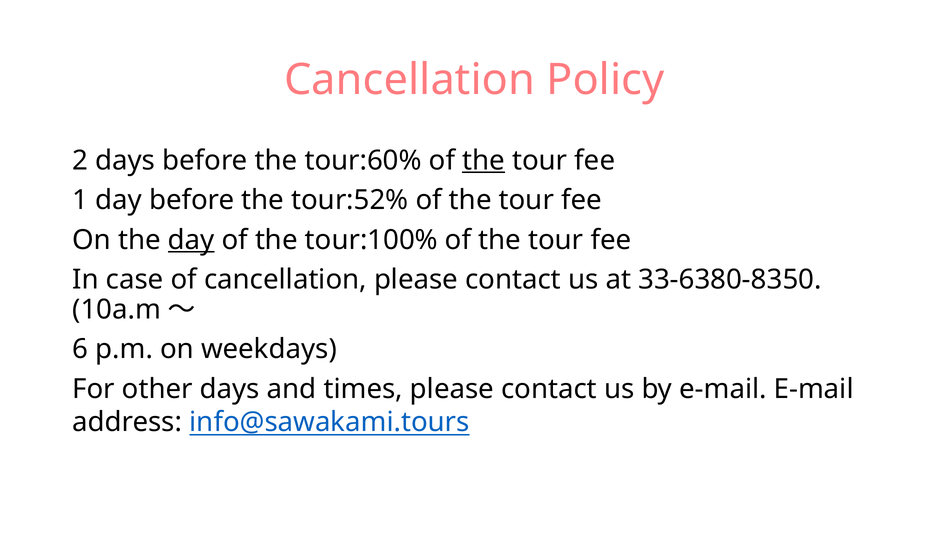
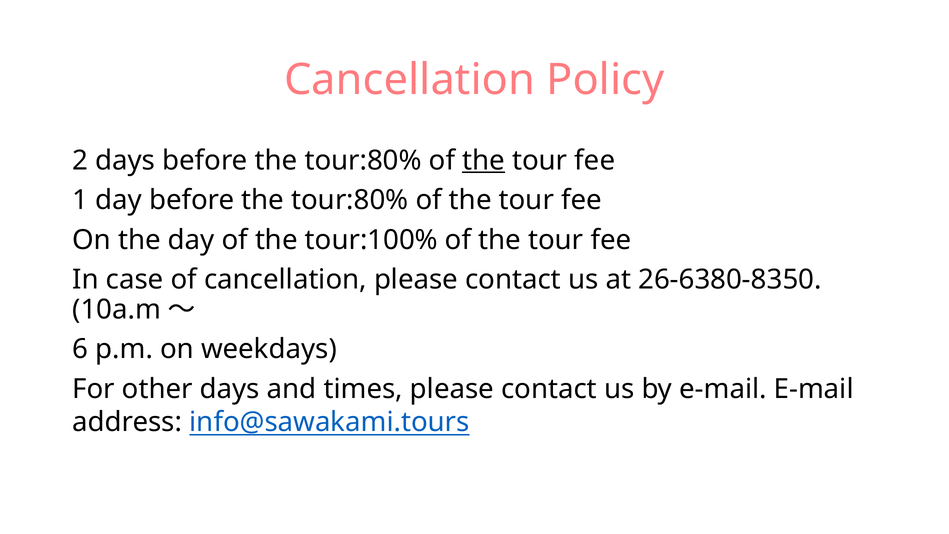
days before the tour:60%: tour:60% -> tour:80%
day before the tour:52%: tour:52% -> tour:80%
day at (191, 240) underline: present -> none
33-6380-8350: 33-6380-8350 -> 26-6380-8350
